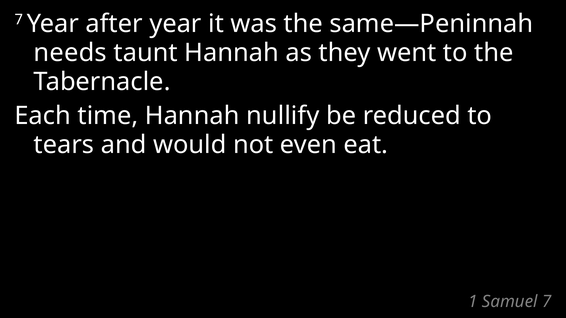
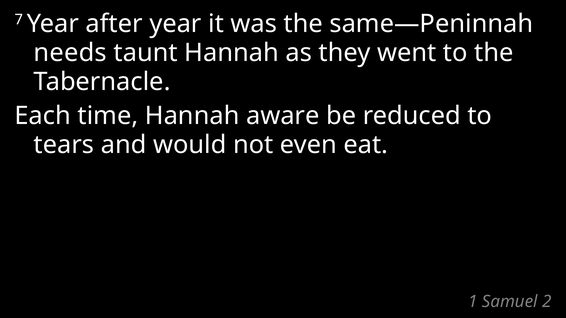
nullify: nullify -> aware
Samuel 7: 7 -> 2
